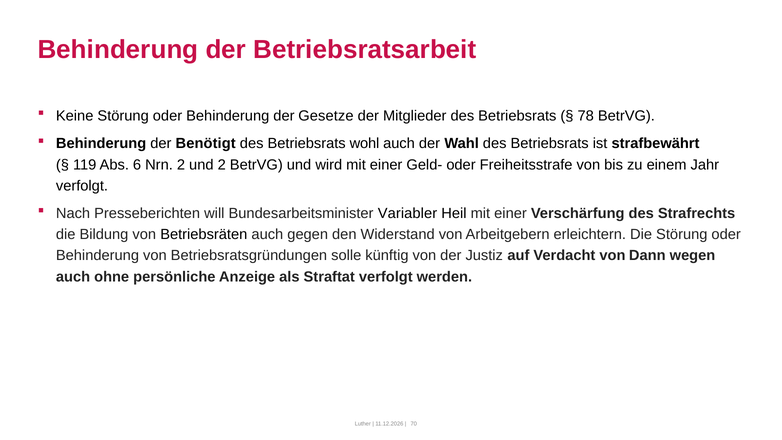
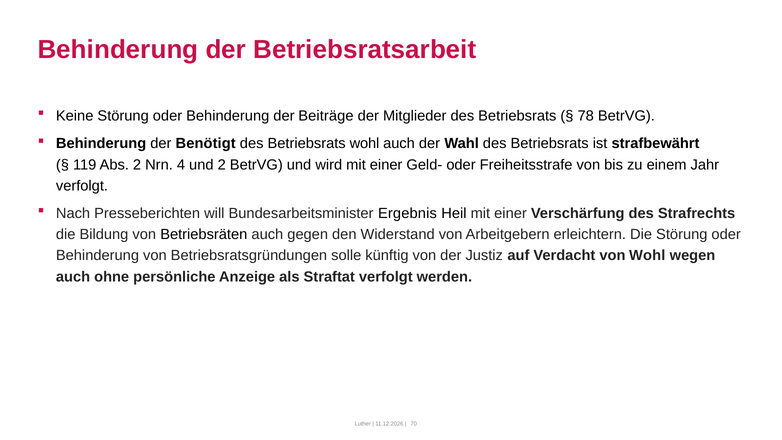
Gesetze: Gesetze -> Beiträge
Abs 6: 6 -> 2
Nrn 2: 2 -> 4
Variabler: Variabler -> Ergebnis
von Dann: Dann -> Wohl
